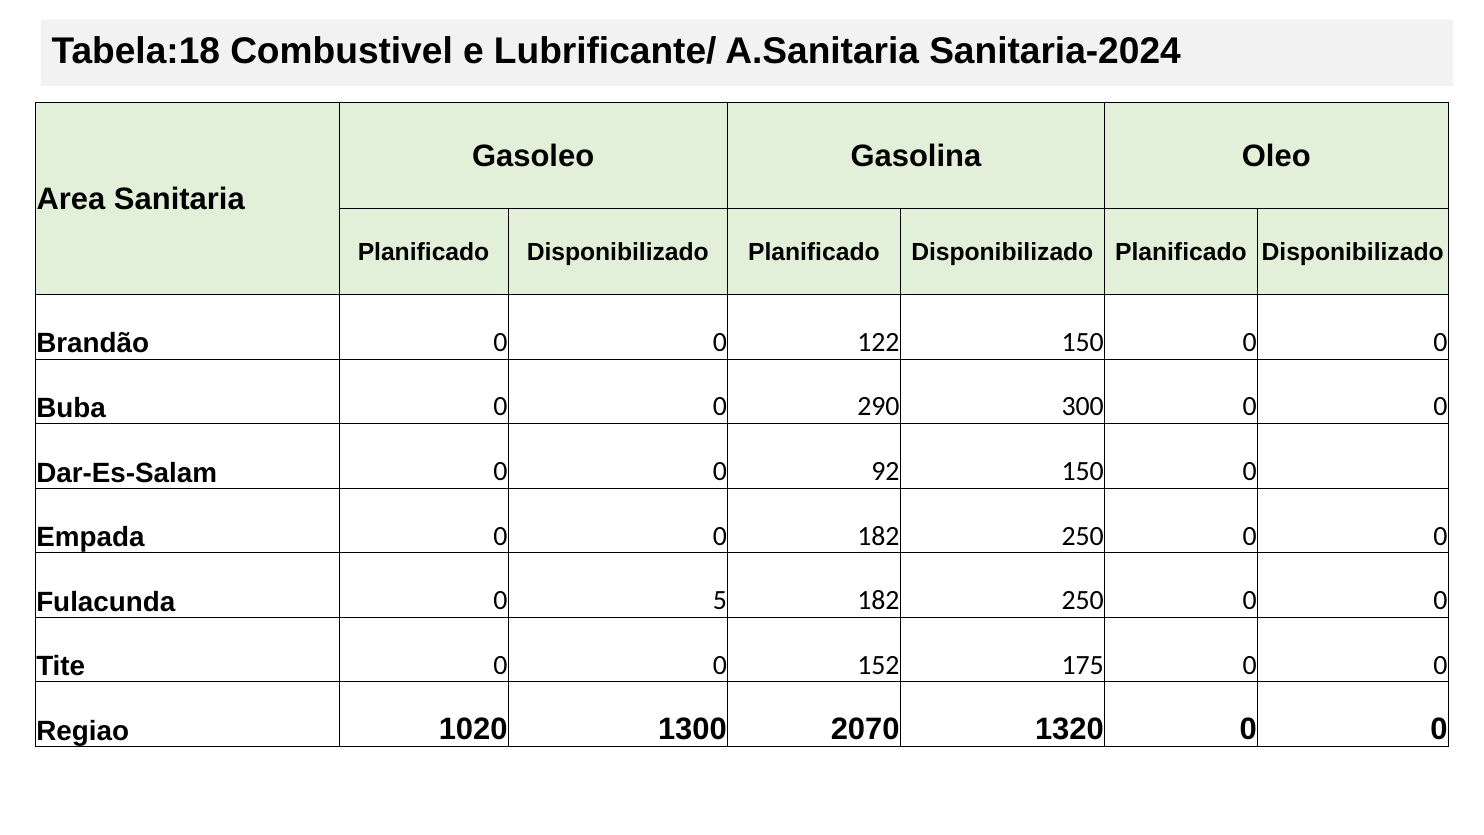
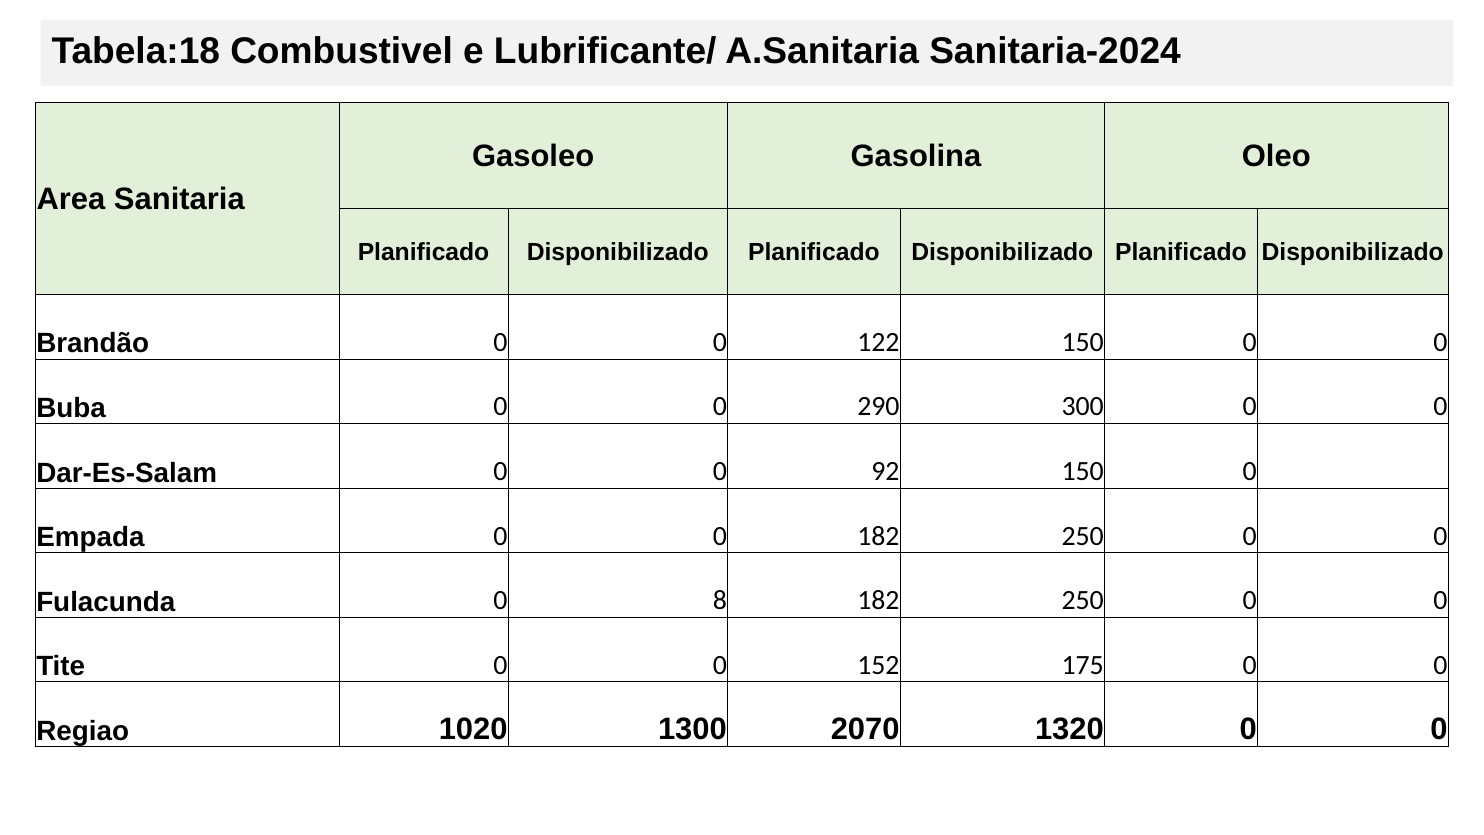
5: 5 -> 8
